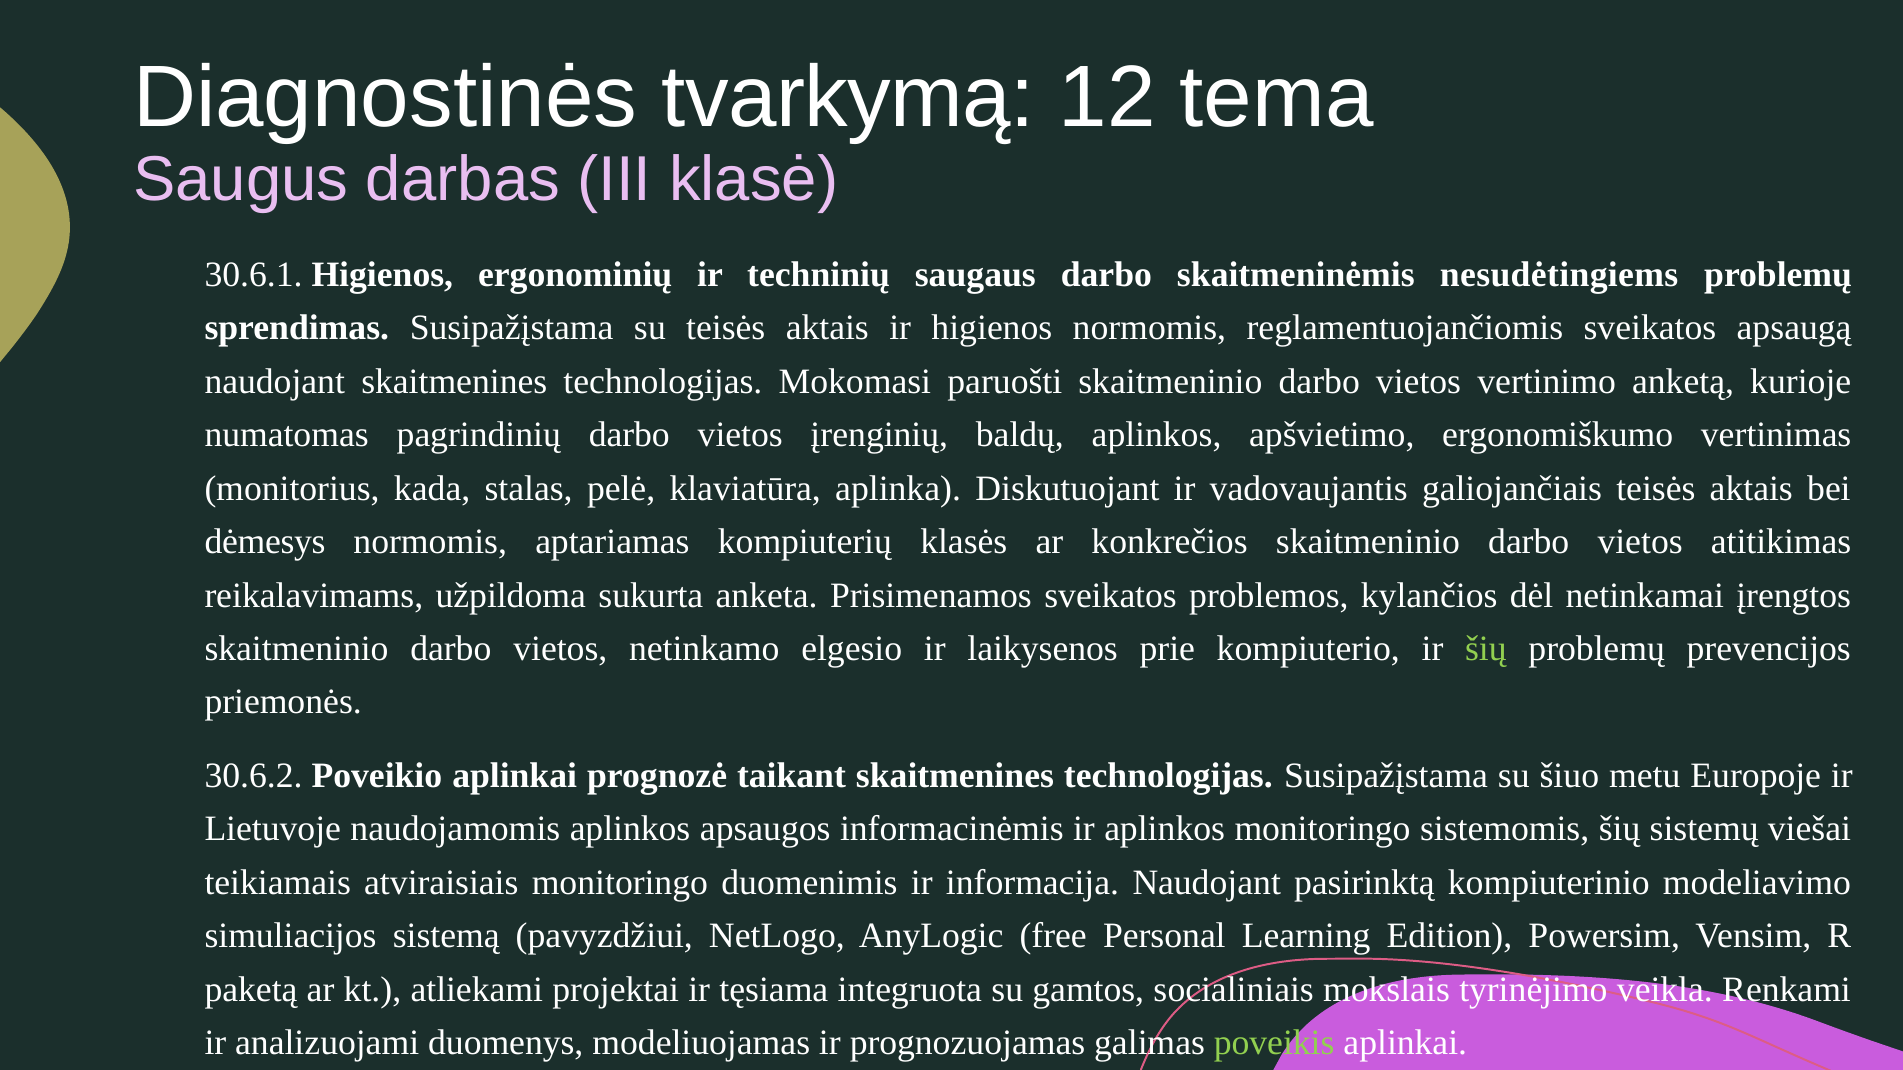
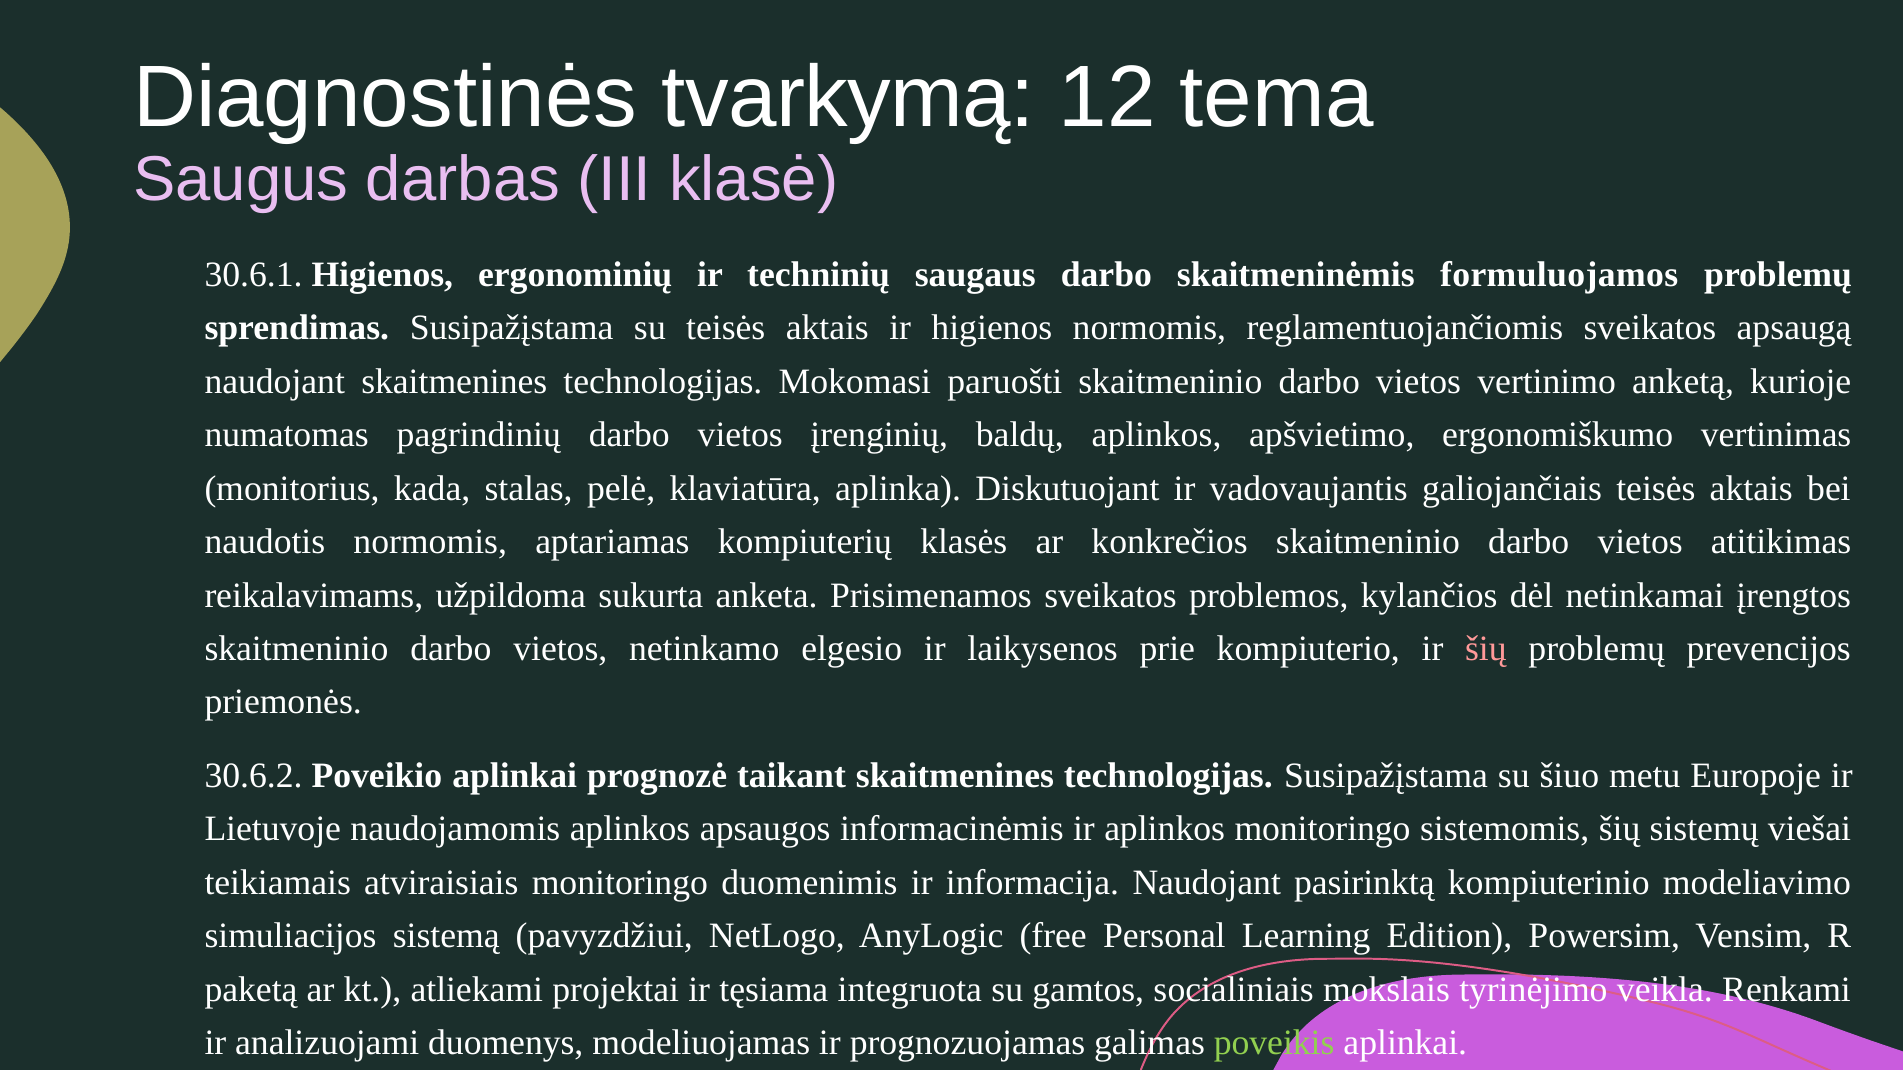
nesudėtingiems: nesudėtingiems -> formuluojamos
dėmesys: dėmesys -> naudotis
šių at (1486, 649) colour: light green -> pink
